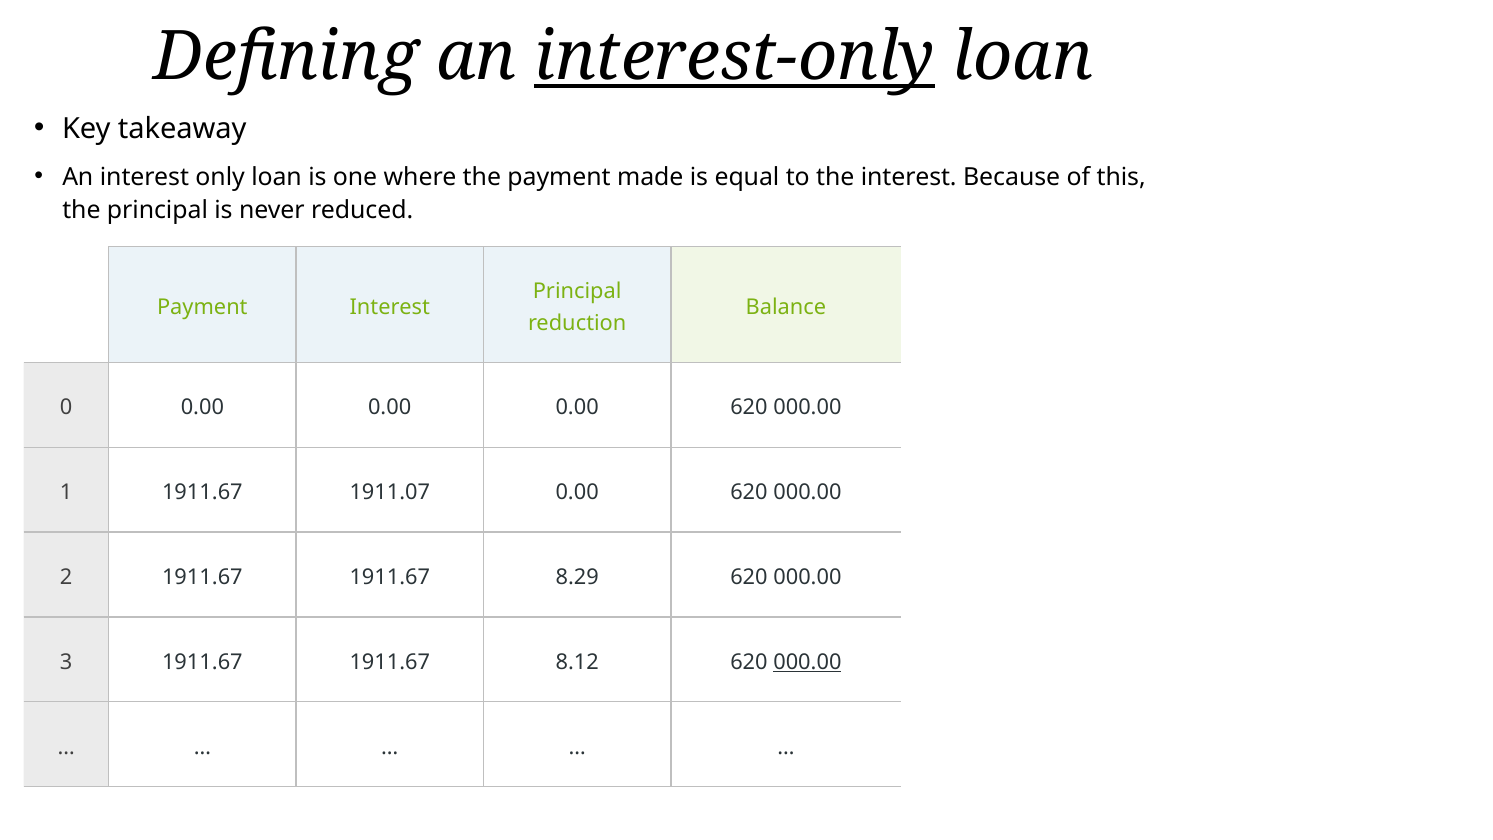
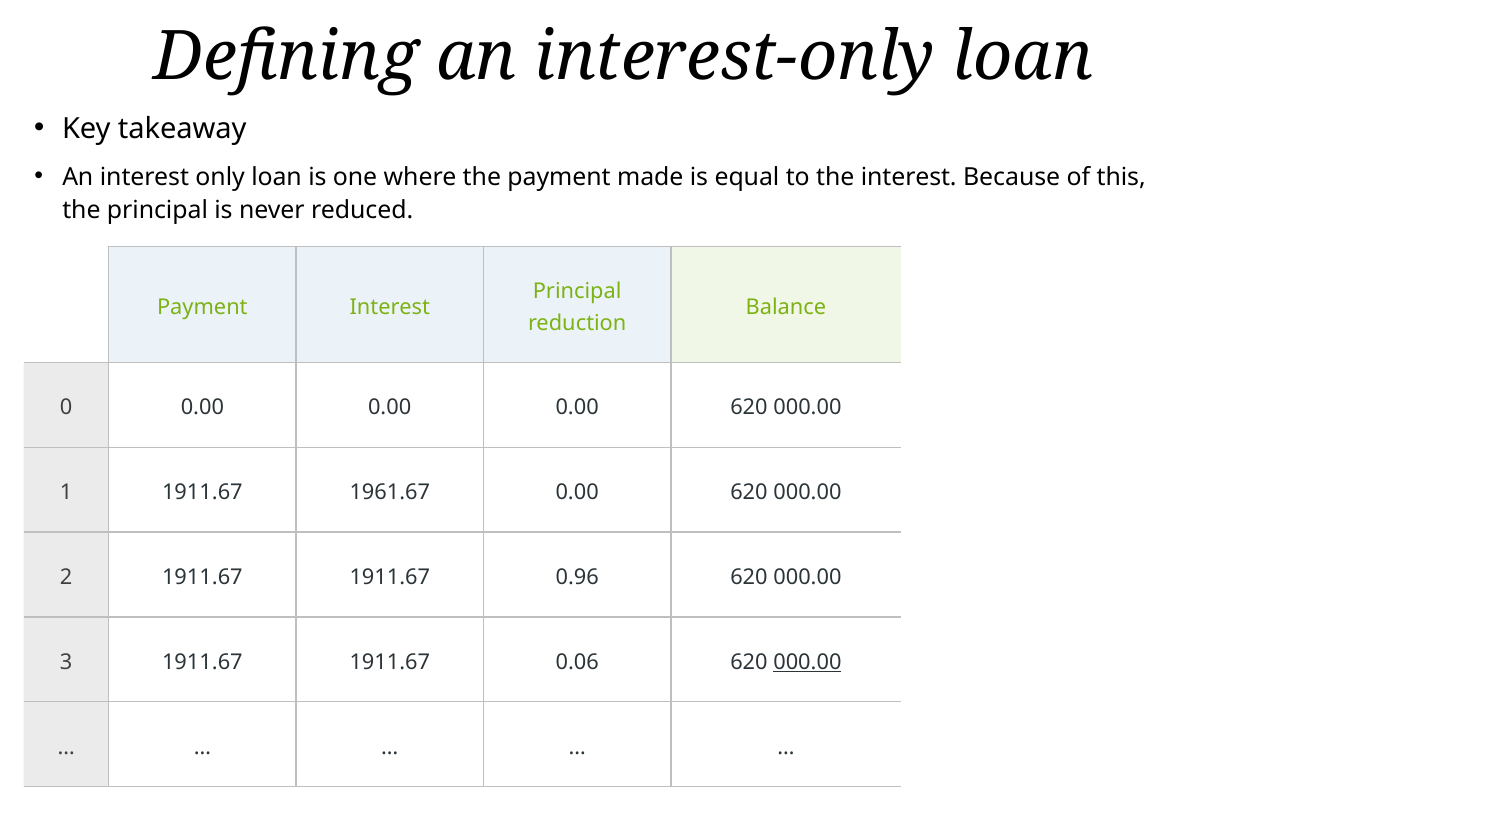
interest-only underline: present -> none
1911.07: 1911.07 -> 1961.67
8.29: 8.29 -> 0.96
8.12: 8.12 -> 0.06
